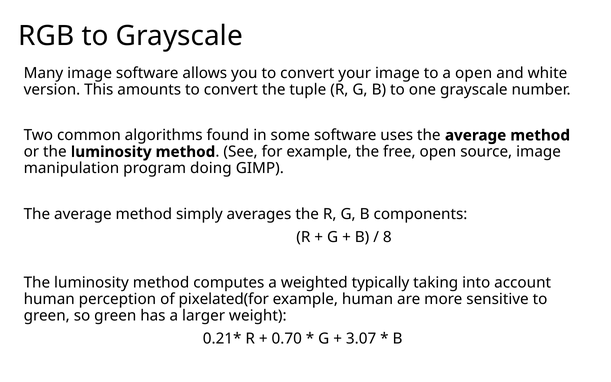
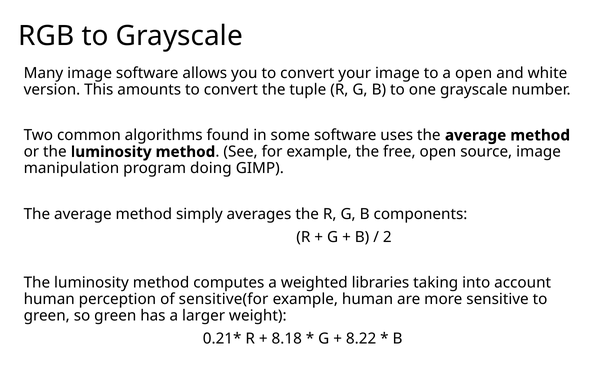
8: 8 -> 2
typically: typically -> libraries
pixelated(for: pixelated(for -> sensitive(for
0.70: 0.70 -> 8.18
3.07: 3.07 -> 8.22
